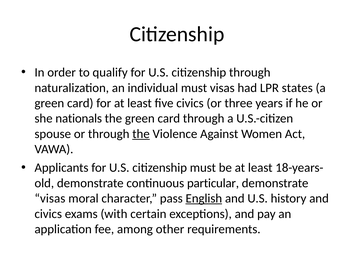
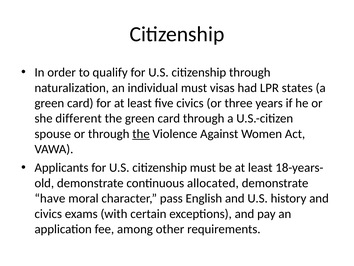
nationals: nationals -> different
particular: particular -> allocated
visas at (50, 198): visas -> have
English underline: present -> none
